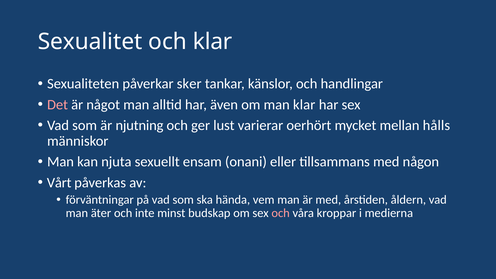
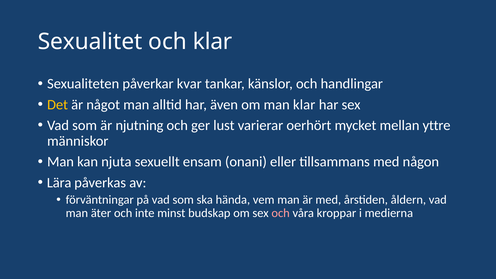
sker: sker -> kvar
Det colour: pink -> yellow
hålls: hålls -> yttre
Vårt: Vårt -> Lära
